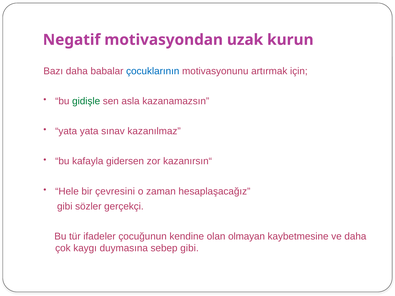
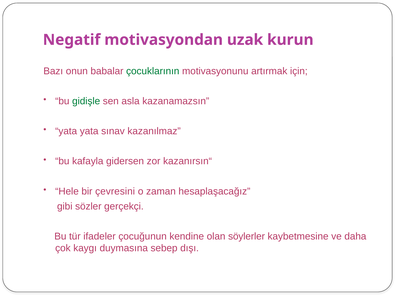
Bazı daha: daha -> onun
çocuklarının colour: blue -> green
olmayan: olmayan -> söylerler
sebep gibi: gibi -> dışı
